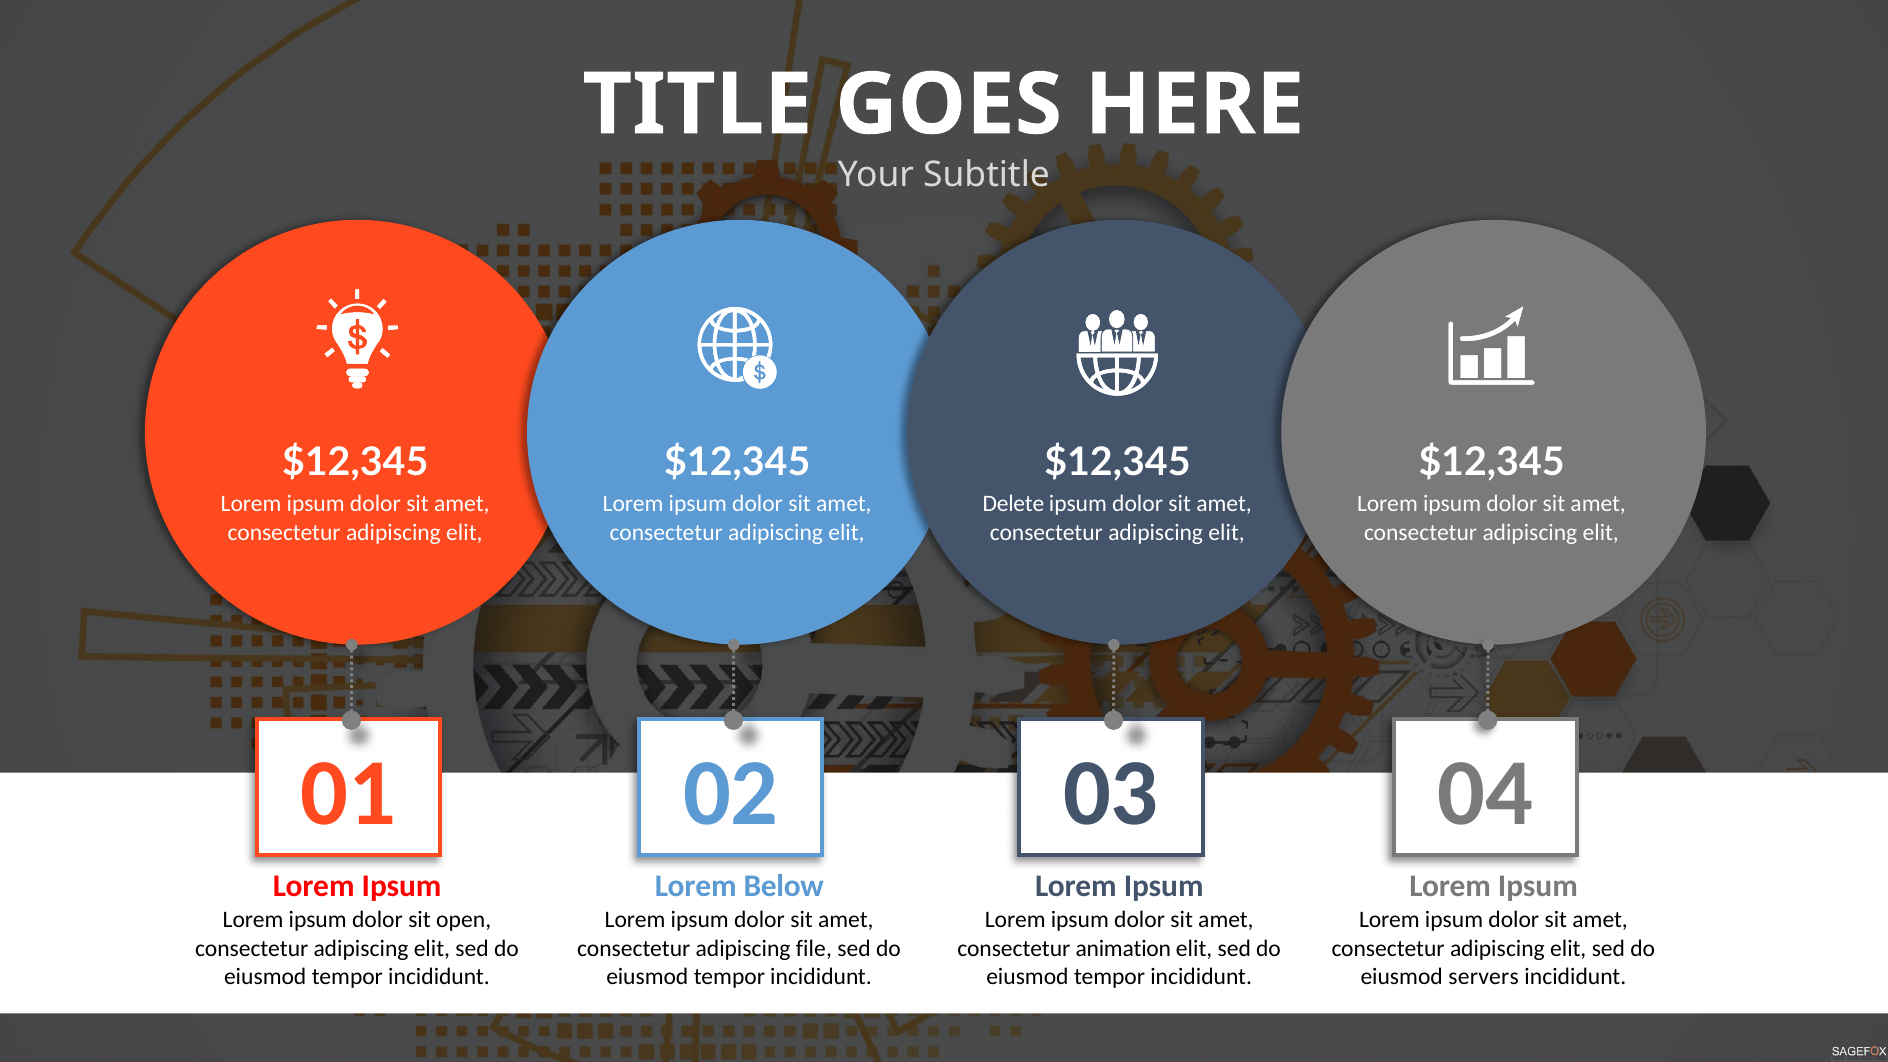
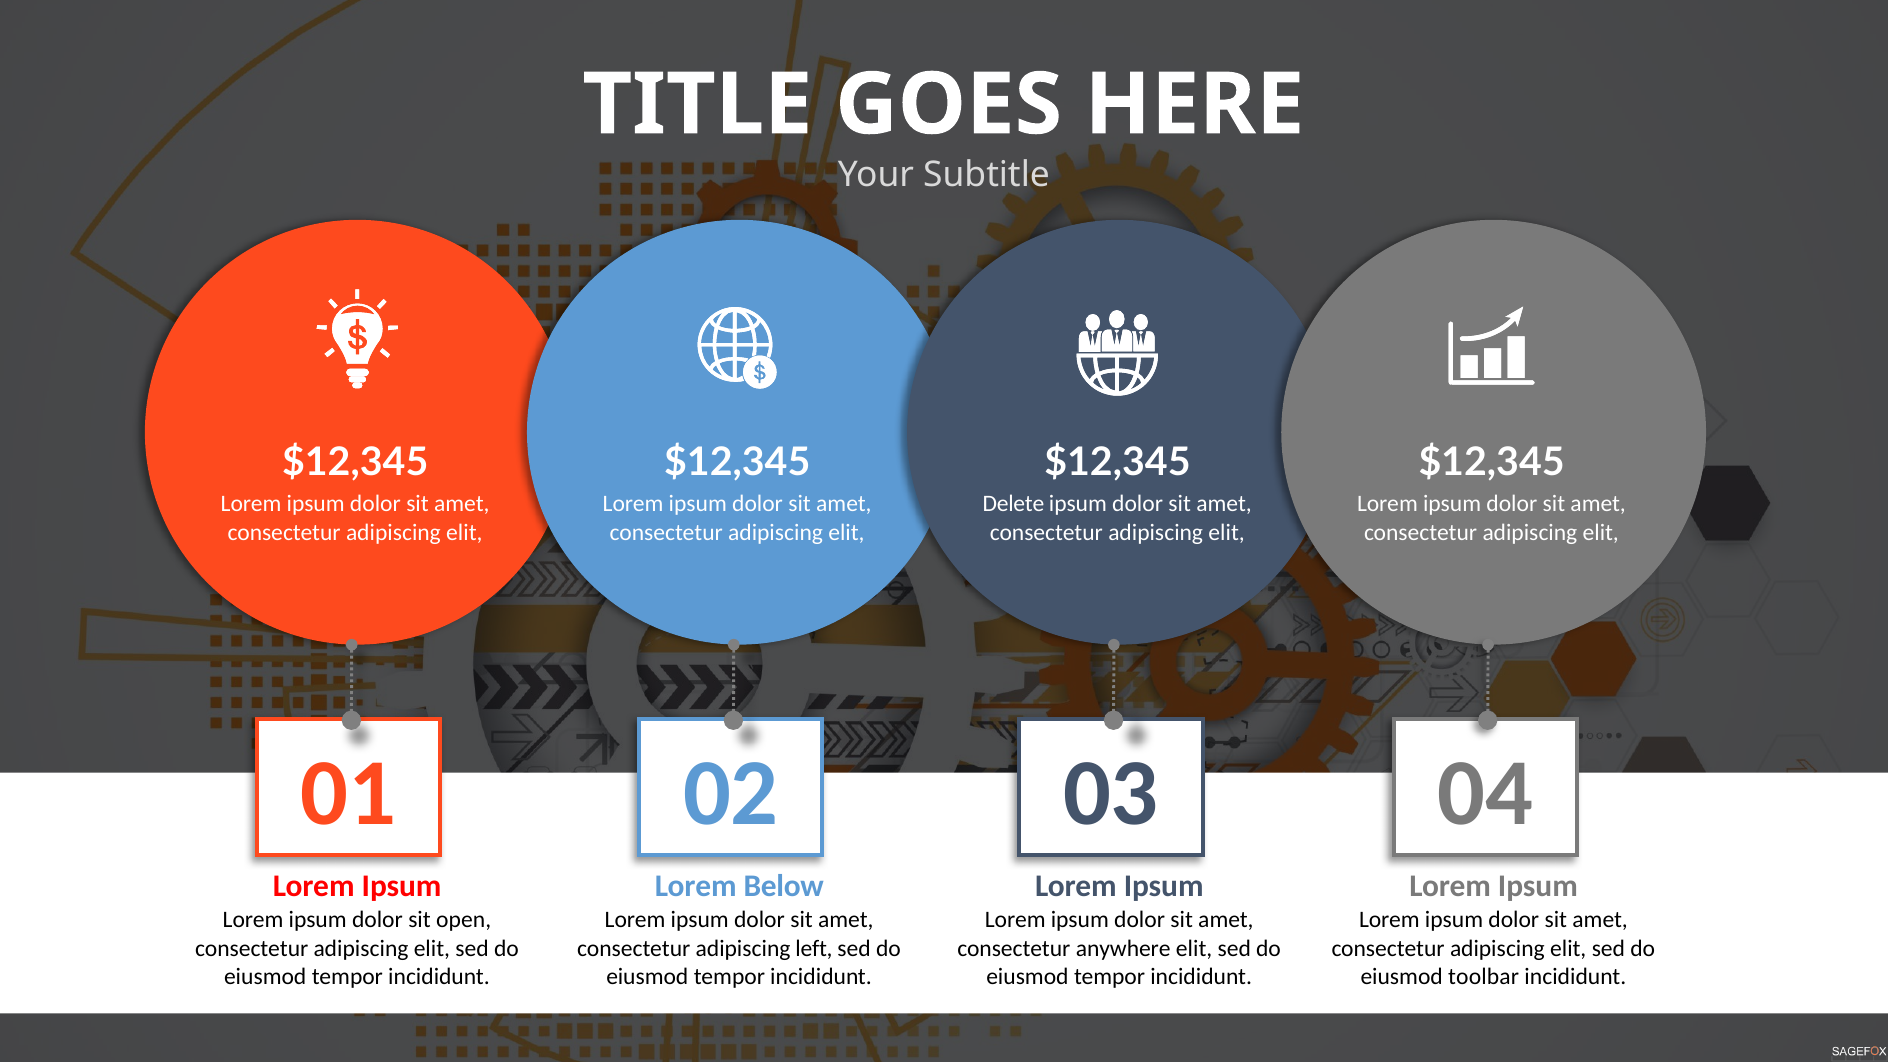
file: file -> left
animation: animation -> anywhere
servers: servers -> toolbar
